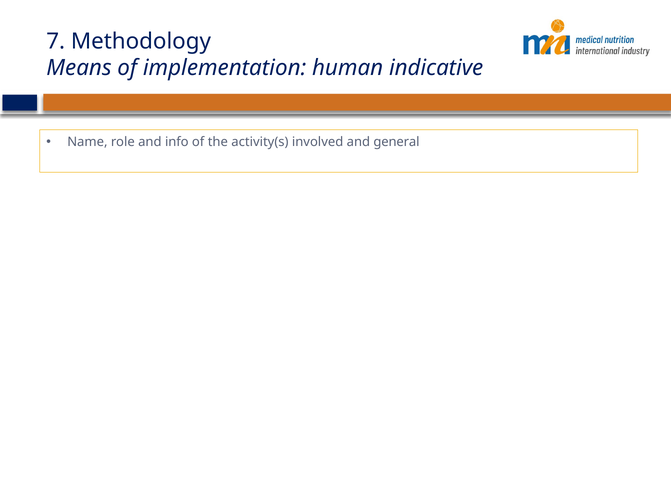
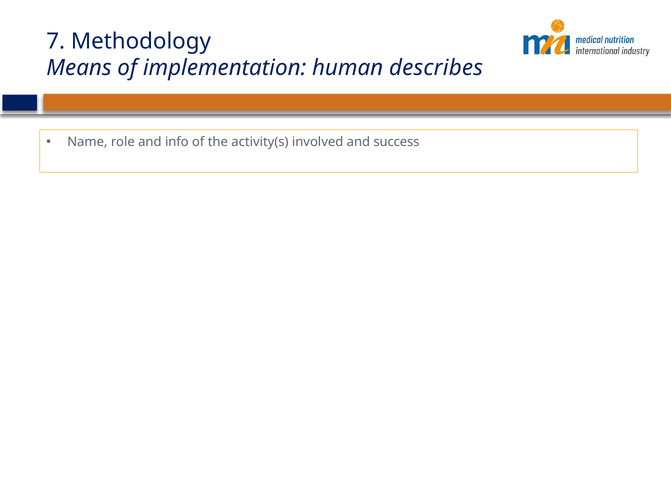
indicative: indicative -> describes
general: general -> success
